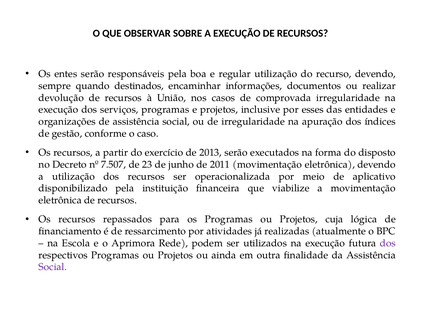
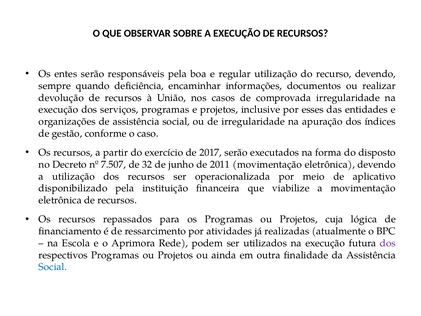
destinados: destinados -> deficiência
2013: 2013 -> 2017
23: 23 -> 32
Social at (53, 267) colour: purple -> blue
